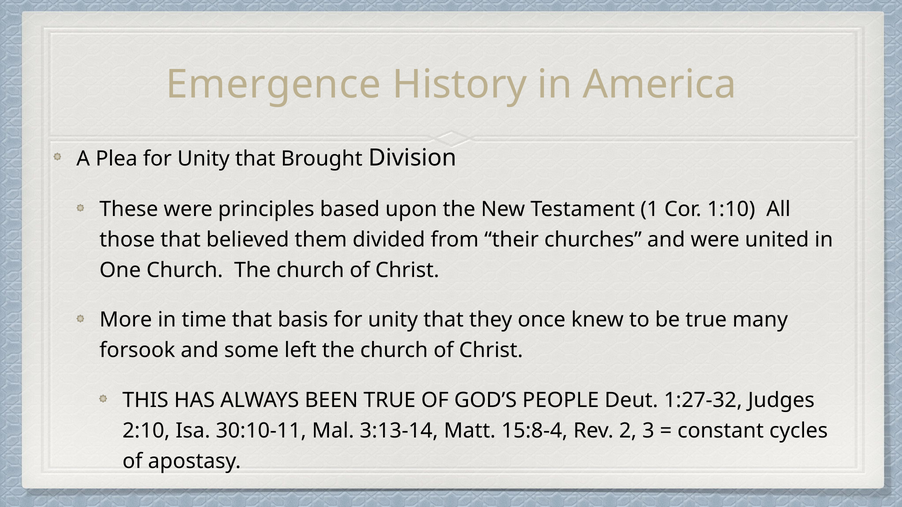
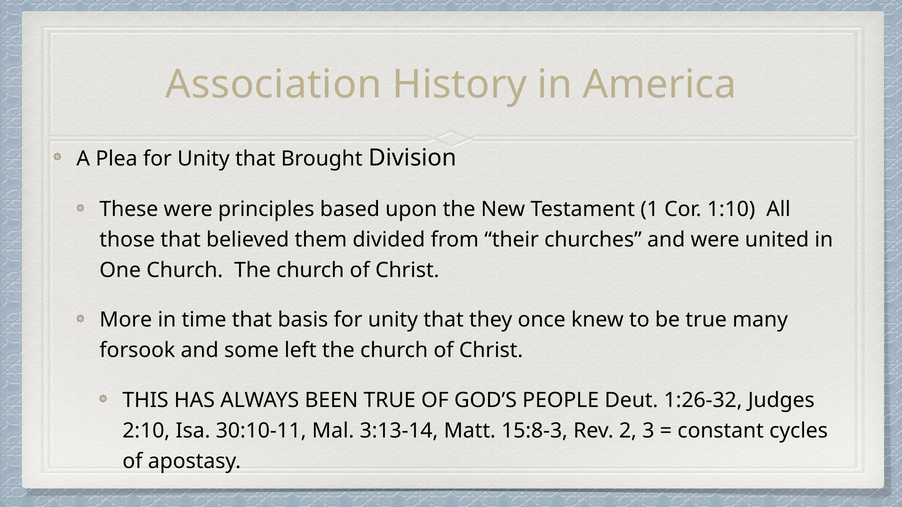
Emergence: Emergence -> Association
1:27-32: 1:27-32 -> 1:26-32
15:8-4: 15:8-4 -> 15:8-3
